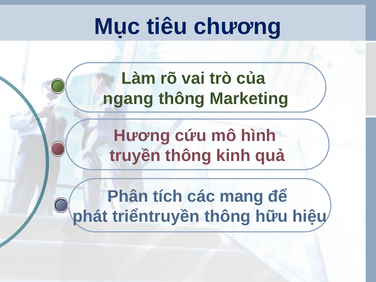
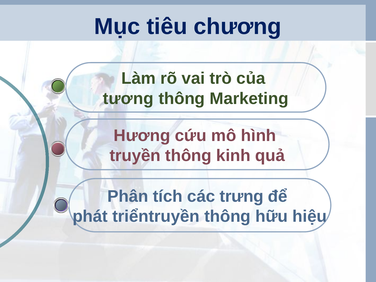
ngang: ngang -> tương
mang: mang -> trưng
